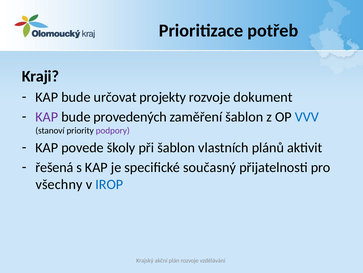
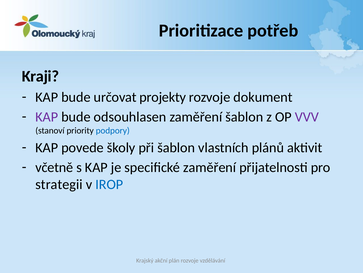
provedených: provedených -> odsouhlasen
VVV colour: blue -> purple
podpory colour: purple -> blue
řešená: řešená -> včetně
specifické současný: současný -> zaměření
všechny: všechny -> strategii
